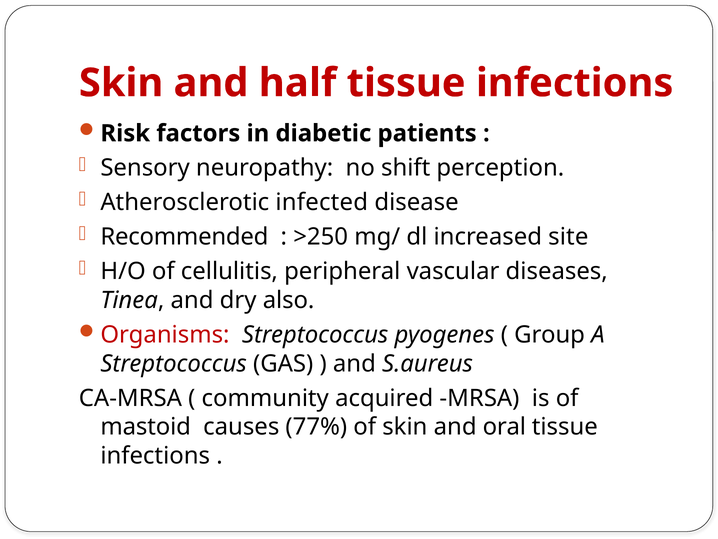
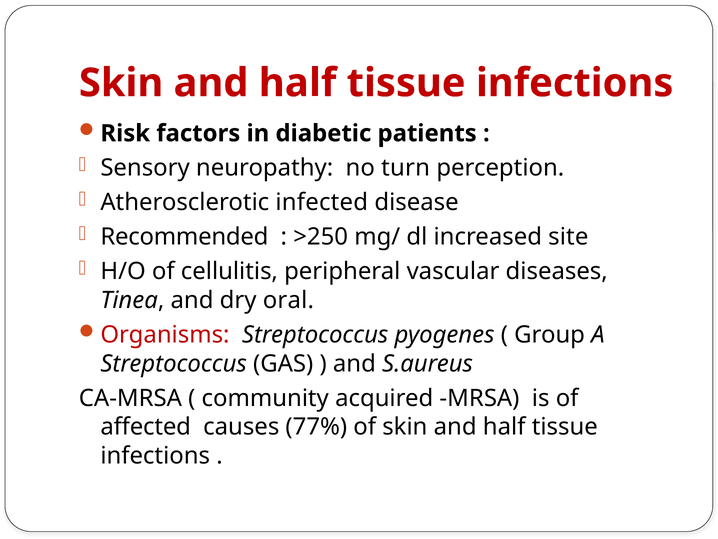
shift: shift -> turn
also: also -> oral
mastoid: mastoid -> affected
of skin and oral: oral -> half
